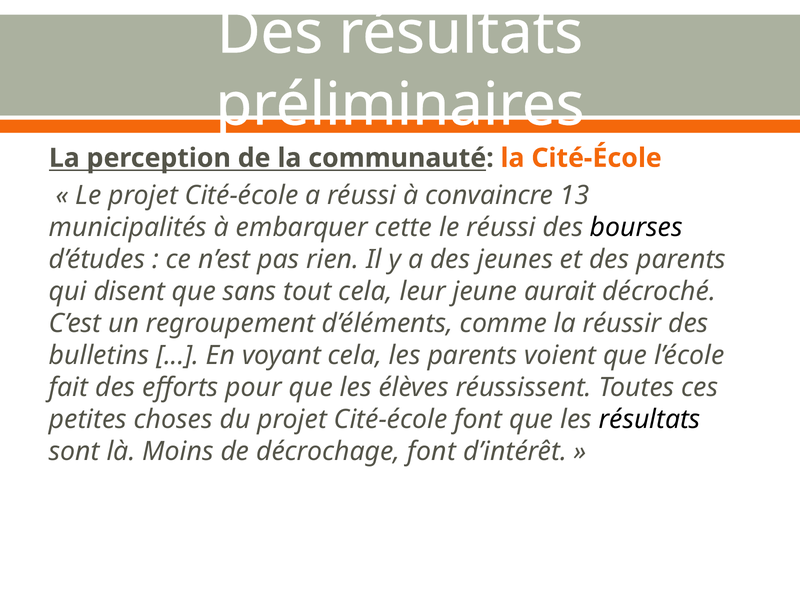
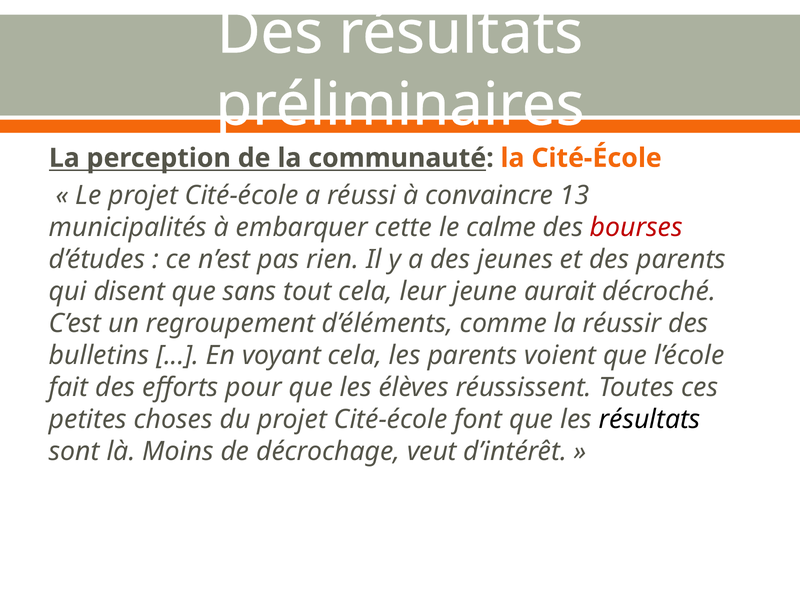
le réussi: réussi -> calme
bourses colour: black -> red
décrochage font: font -> veut
